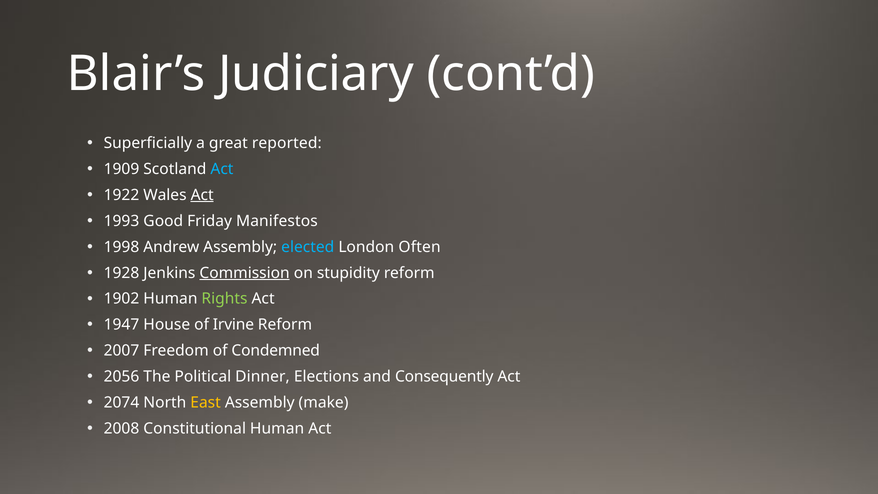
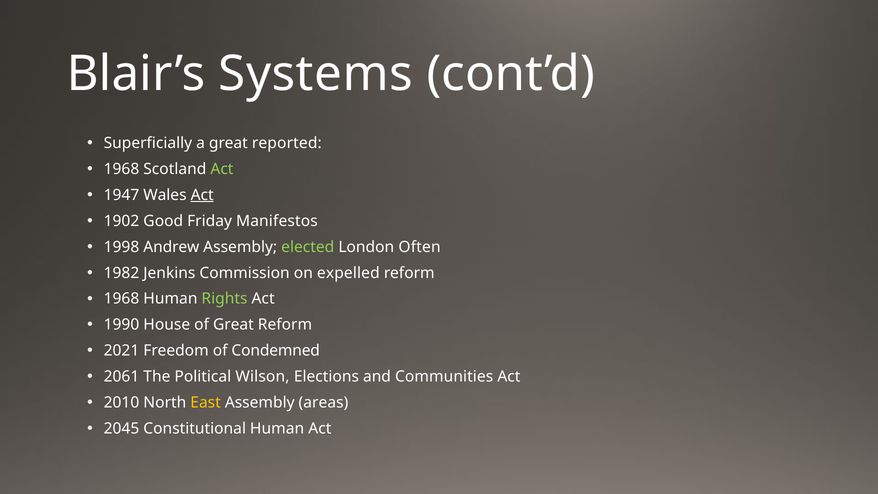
Judiciary: Judiciary -> Systems
1909 at (121, 169): 1909 -> 1968
Act at (222, 169) colour: light blue -> light green
1922: 1922 -> 1947
1993: 1993 -> 1902
elected colour: light blue -> light green
1928: 1928 -> 1982
Commission underline: present -> none
stupidity: stupidity -> expelled
1902 at (121, 299): 1902 -> 1968
1947: 1947 -> 1990
of Irvine: Irvine -> Great
2007: 2007 -> 2021
2056: 2056 -> 2061
Dinner: Dinner -> Wilson
Consequently: Consequently -> Communities
2074: 2074 -> 2010
make: make -> areas
2008: 2008 -> 2045
